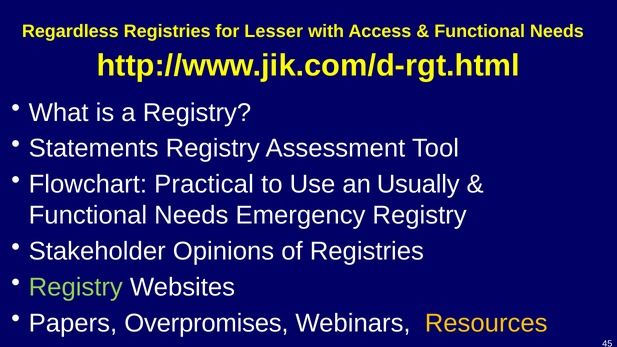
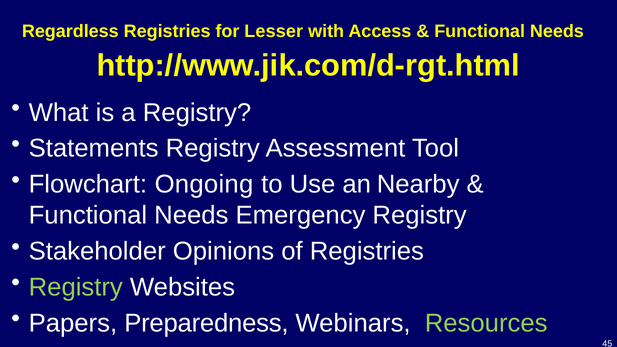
Practical: Practical -> Ongoing
Usually: Usually -> Nearby
Overpromises: Overpromises -> Preparedness
Resources colour: yellow -> light green
